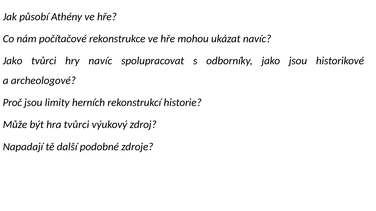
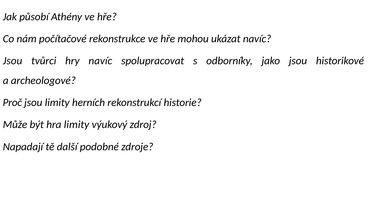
Jako at (13, 61): Jako -> Jsou
hra tvůrci: tvůrci -> limity
